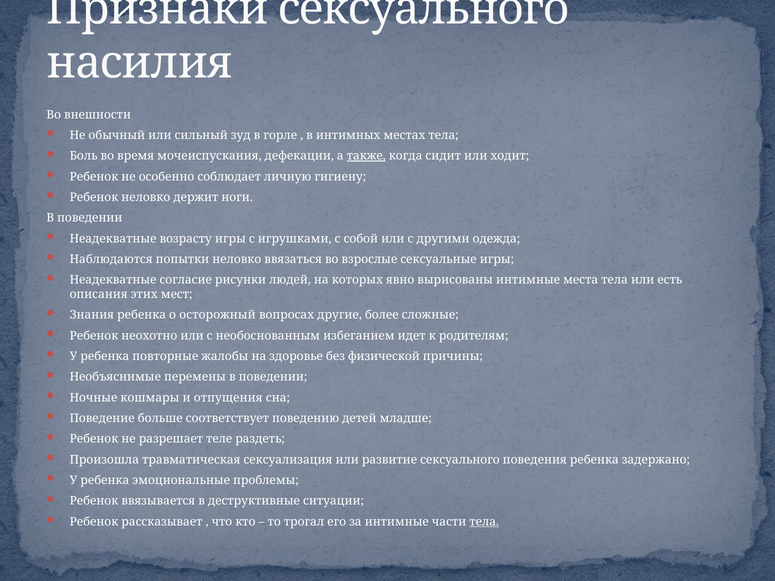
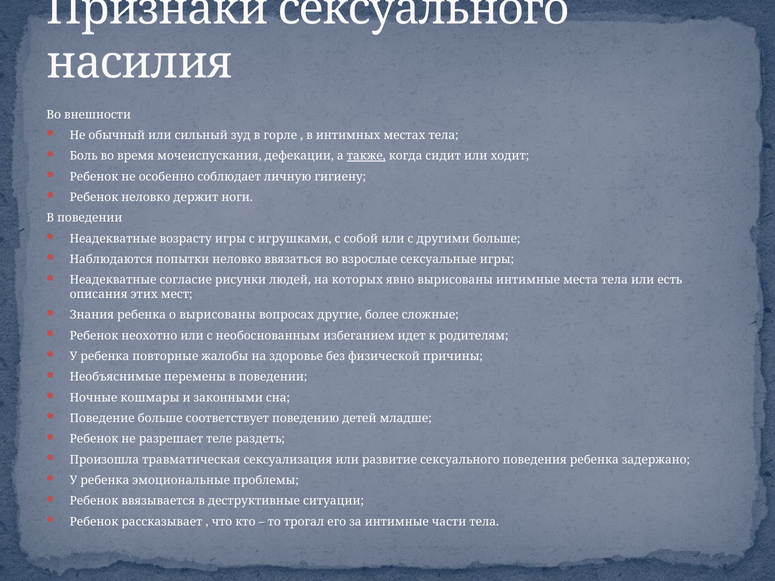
другими одежда: одежда -> больше
о осторожный: осторожный -> вырисованы
отпущения: отпущения -> законными
тела at (484, 522) underline: present -> none
